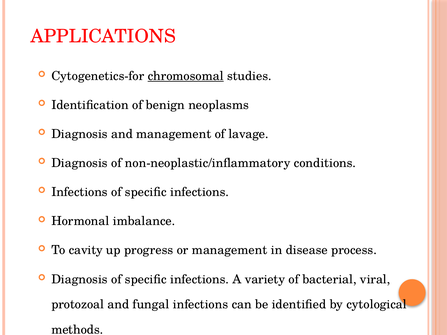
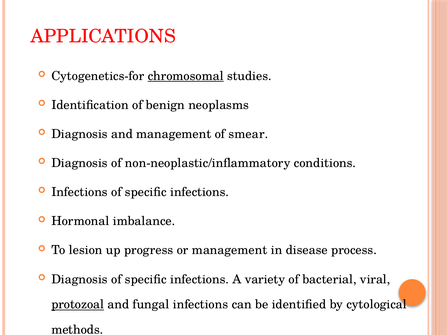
lavage: lavage -> smear
cavity: cavity -> lesion
protozoal underline: none -> present
